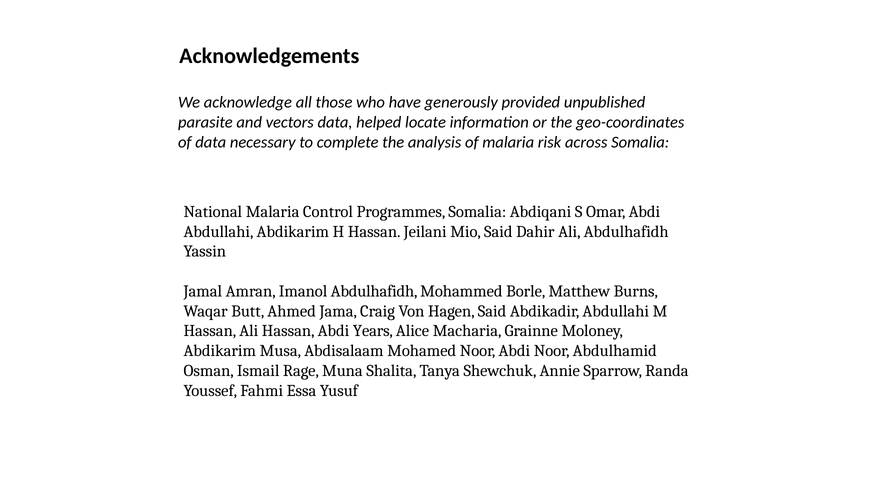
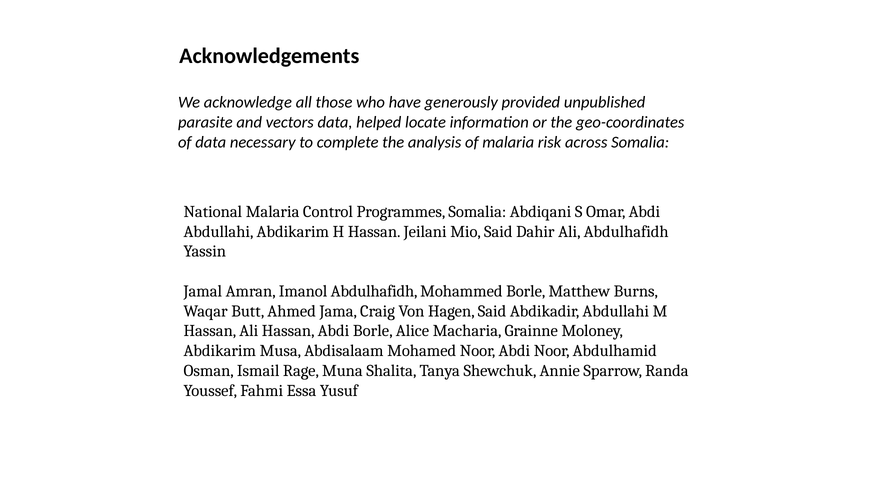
Abdi Years: Years -> Borle
